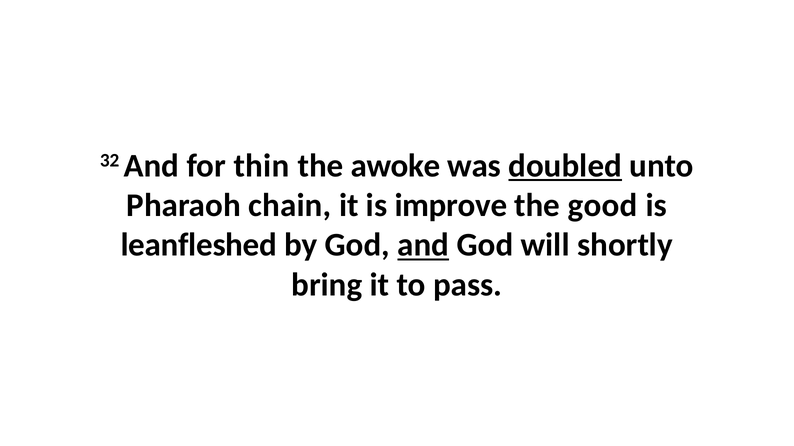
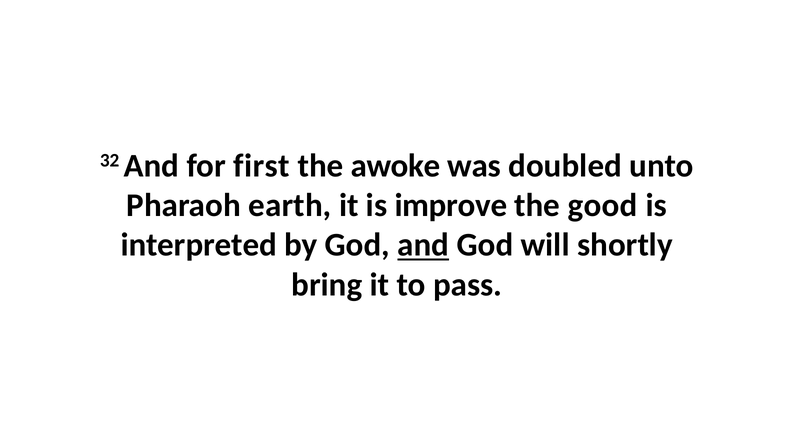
thin: thin -> first
doubled underline: present -> none
chain: chain -> earth
leanfleshed: leanfleshed -> interpreted
